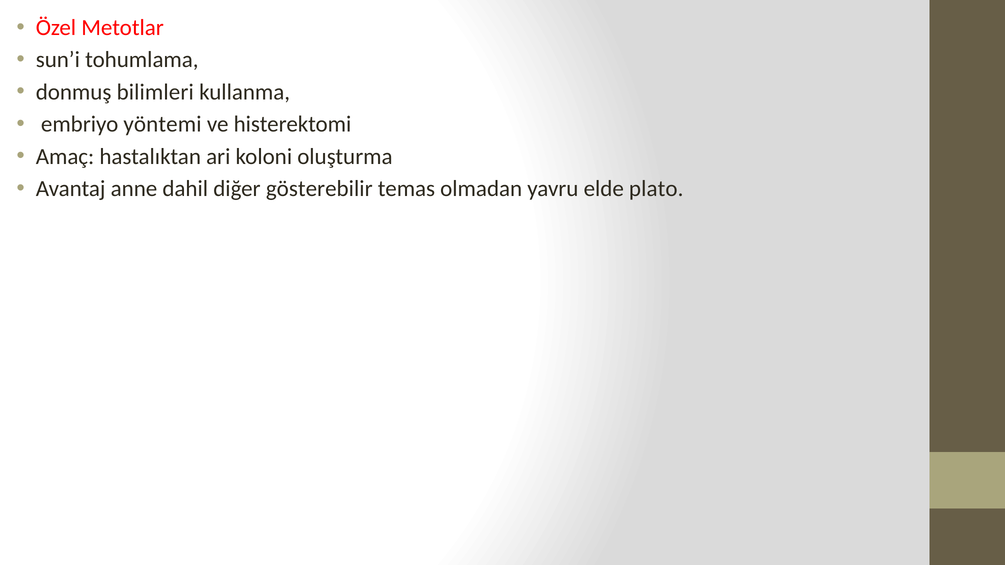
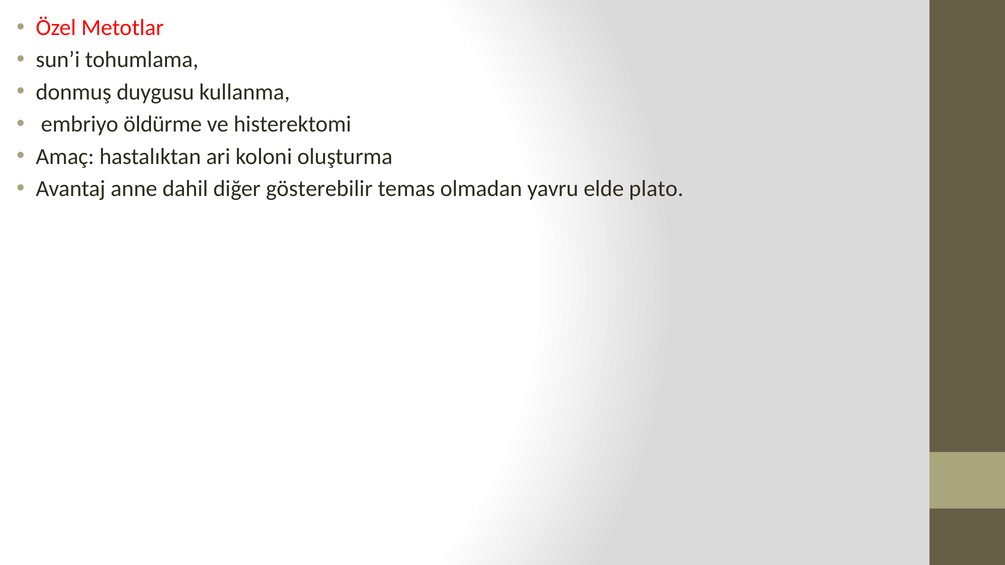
bilimleri: bilimleri -> duygusu
yöntemi: yöntemi -> öldürme
